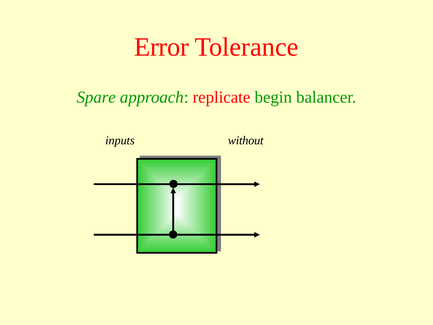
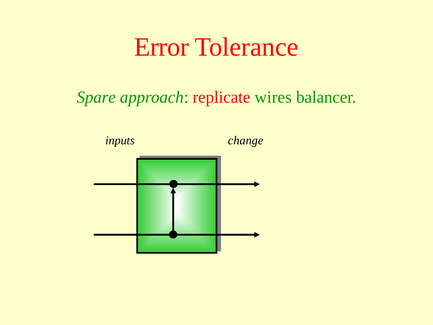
begin: begin -> wires
without: without -> change
